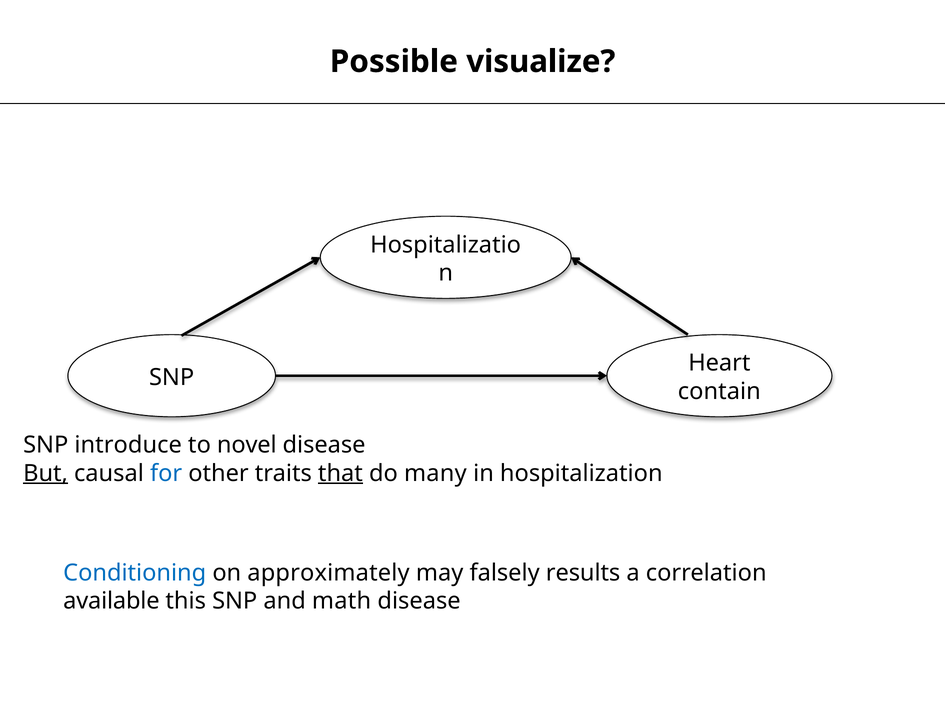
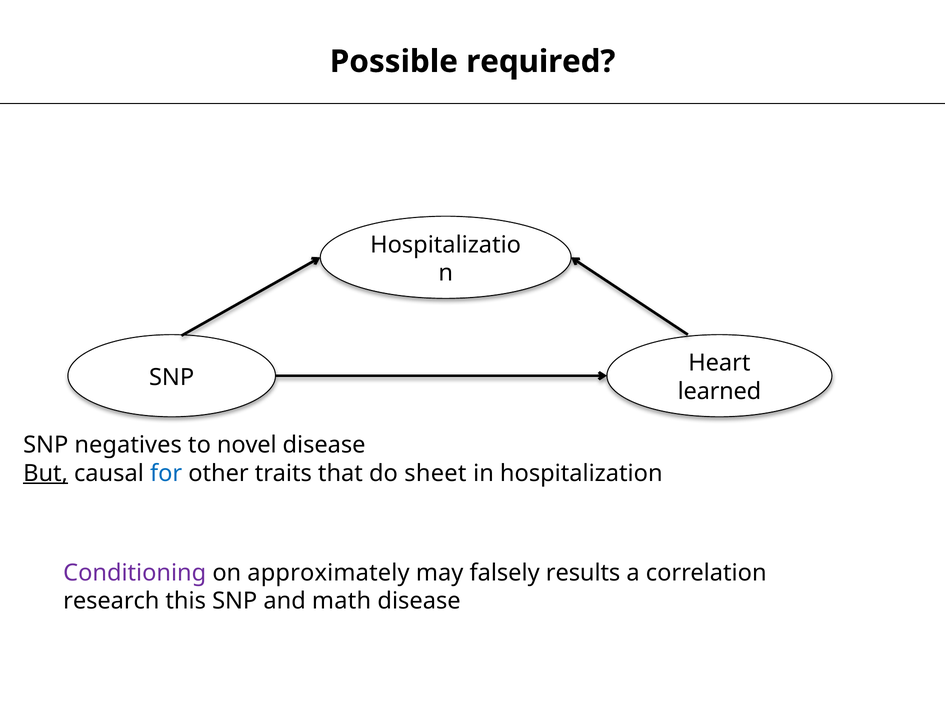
visualize: visualize -> required
contain: contain -> learned
introduce: introduce -> negatives
that underline: present -> none
many: many -> sheet
Conditioning colour: blue -> purple
available: available -> research
